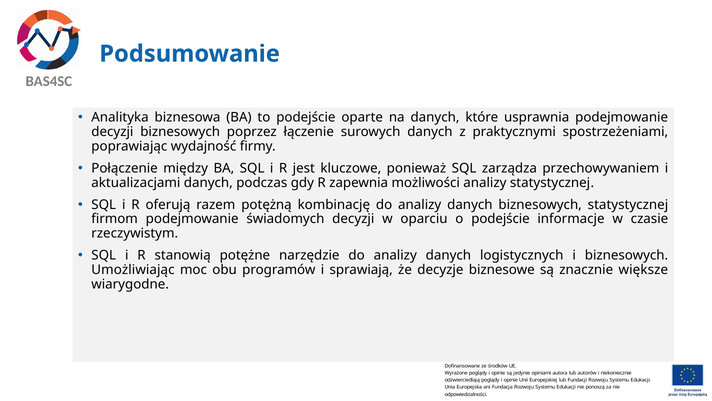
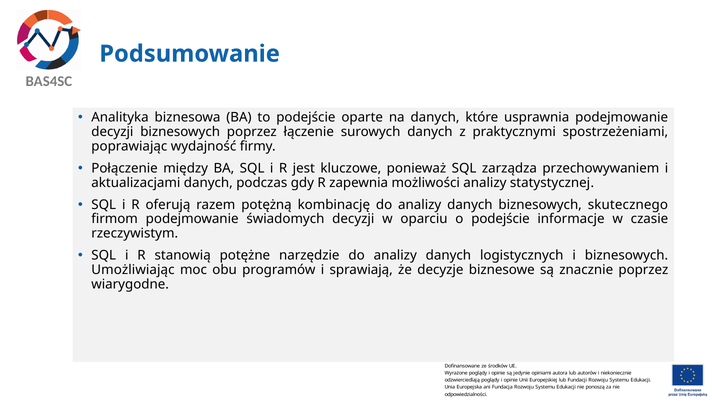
biznesowych statystycznej: statystycznej -> skutecznego
znacznie większe: większe -> poprzez
